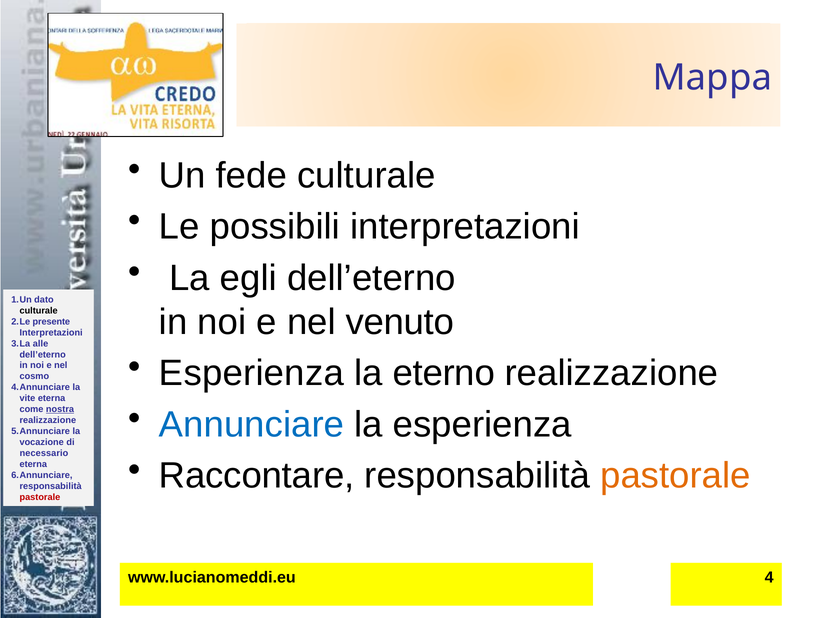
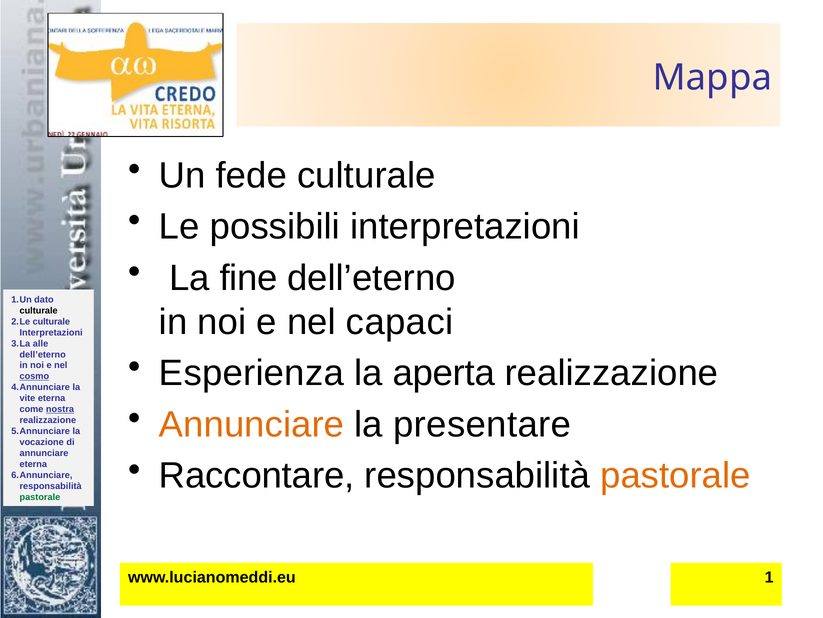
egli: egli -> fine
venuto: venuto -> capaci
presente at (51, 321): presente -> culturale
eterno: eterno -> aperta
cosmo underline: none -> present
Annunciare at (252, 424) colour: blue -> orange
la esperienza: esperienza -> presentare
necessario at (44, 453): necessario -> annunciare
pastorale at (40, 496) colour: red -> green
4: 4 -> 1
